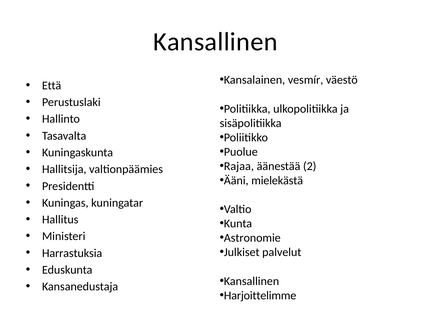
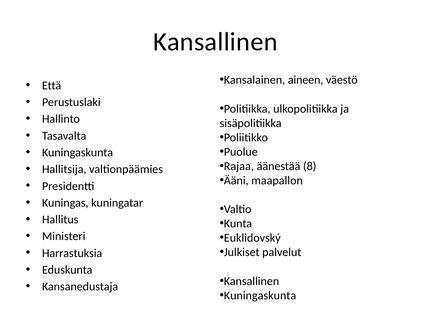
vesmír: vesmír -> aineen
2: 2 -> 8
mielekästä: mielekästä -> maapallon
Astronomie: Astronomie -> Euklidovský
Harjoittelimme at (260, 296): Harjoittelimme -> Kuningaskunta
